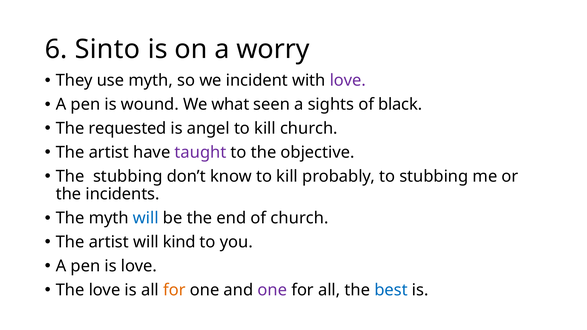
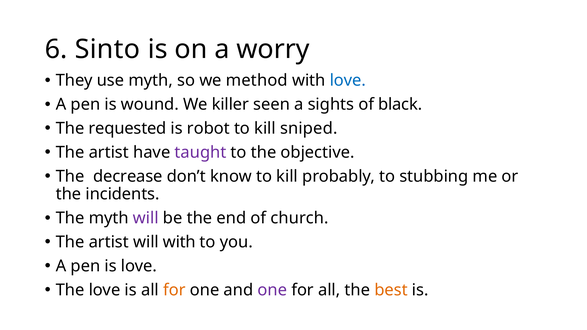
incident: incident -> method
love at (348, 81) colour: purple -> blue
what: what -> killer
angel: angel -> robot
kill church: church -> sniped
The stubbing: stubbing -> decrease
will at (146, 218) colour: blue -> purple
will kind: kind -> with
best colour: blue -> orange
